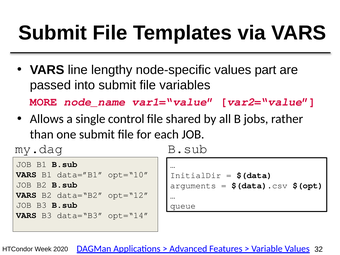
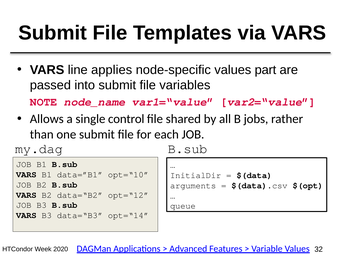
lengthy: lengthy -> applies
MORE: MORE -> NOTE
